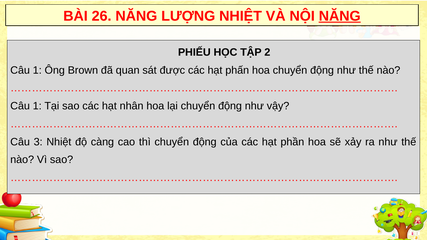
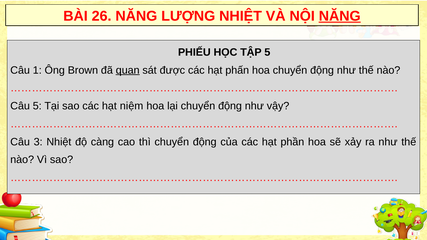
TẬP 2: 2 -> 5
quan underline: none -> present
1 at (37, 106): 1 -> 5
nhân: nhân -> niệm
